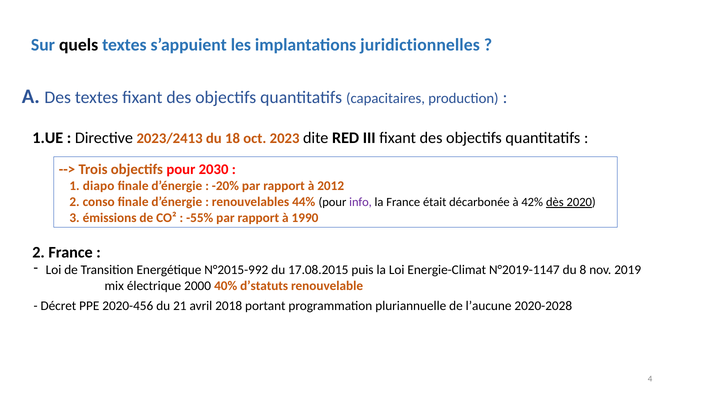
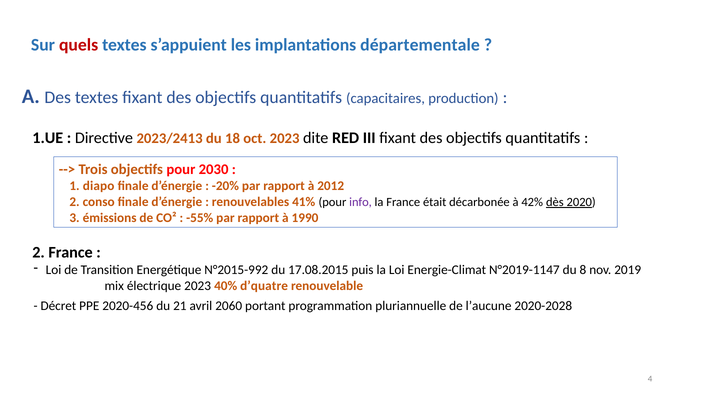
quels colour: black -> red
juridictionnelles: juridictionnelles -> départementale
44%: 44% -> 41%
électrique 2000: 2000 -> 2023
d’statuts: d’statuts -> d’quatre
2018: 2018 -> 2060
